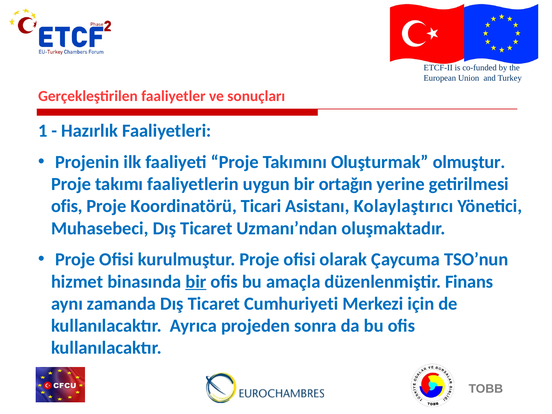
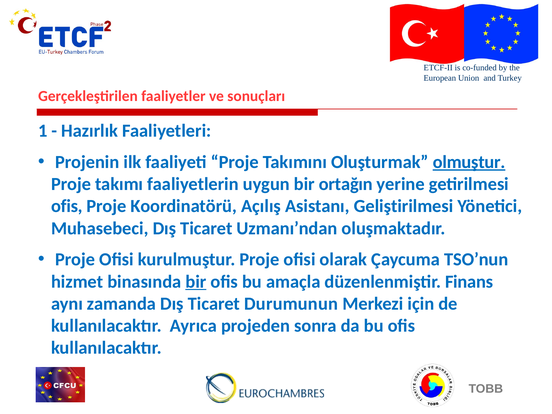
olmuştur underline: none -> present
Ticari: Ticari -> Açılış
Kolaylaştırıcı: Kolaylaştırıcı -> Geliştirilmesi
Cumhuriyeti: Cumhuriyeti -> Durumunun
